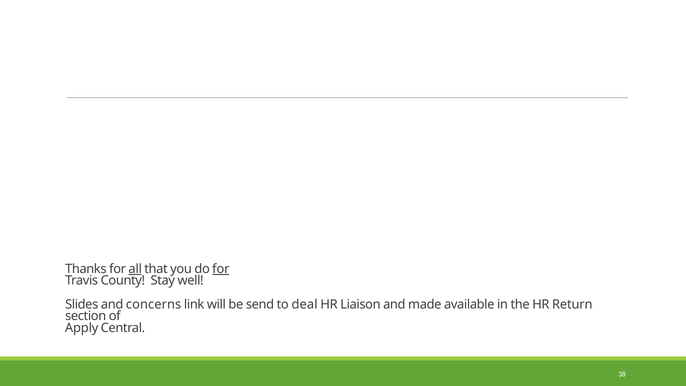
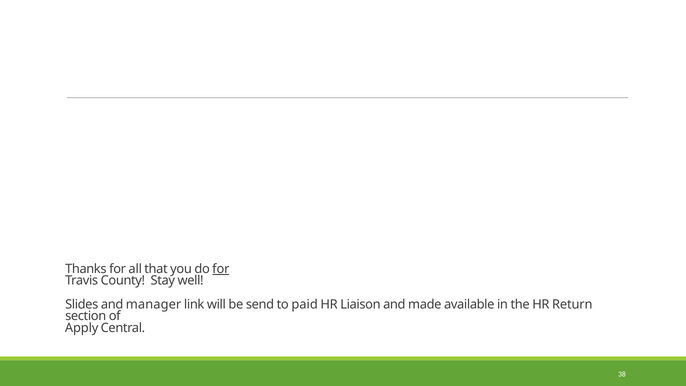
all underline: present -> none
concerns: concerns -> manager
deal: deal -> paid
